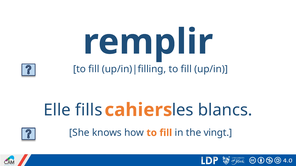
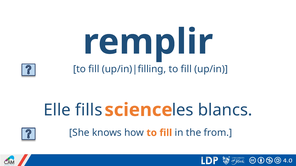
cahiers: cahiers -> science
vingt: vingt -> from
